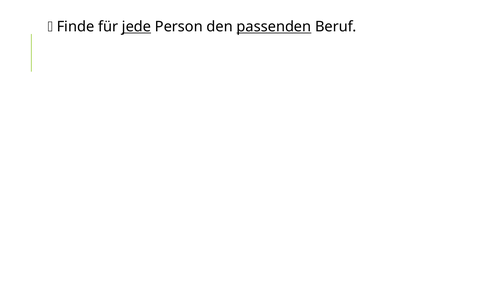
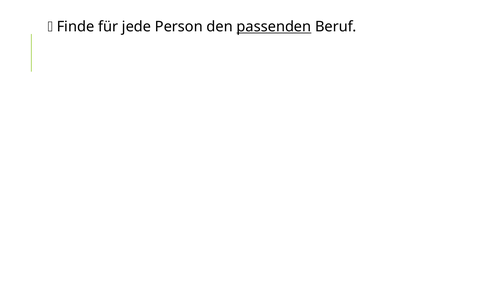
jede underline: present -> none
